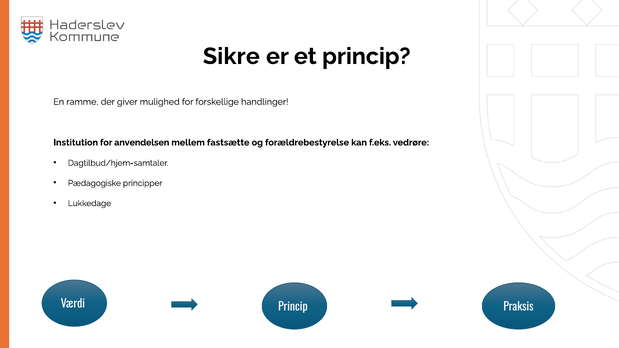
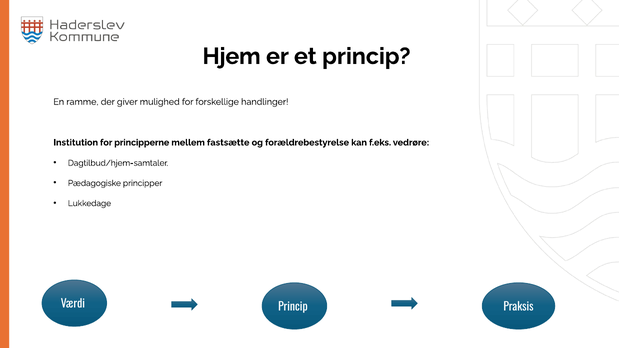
Sikre: Sikre -> Hjem
anvendelsen: anvendelsen -> principperne
